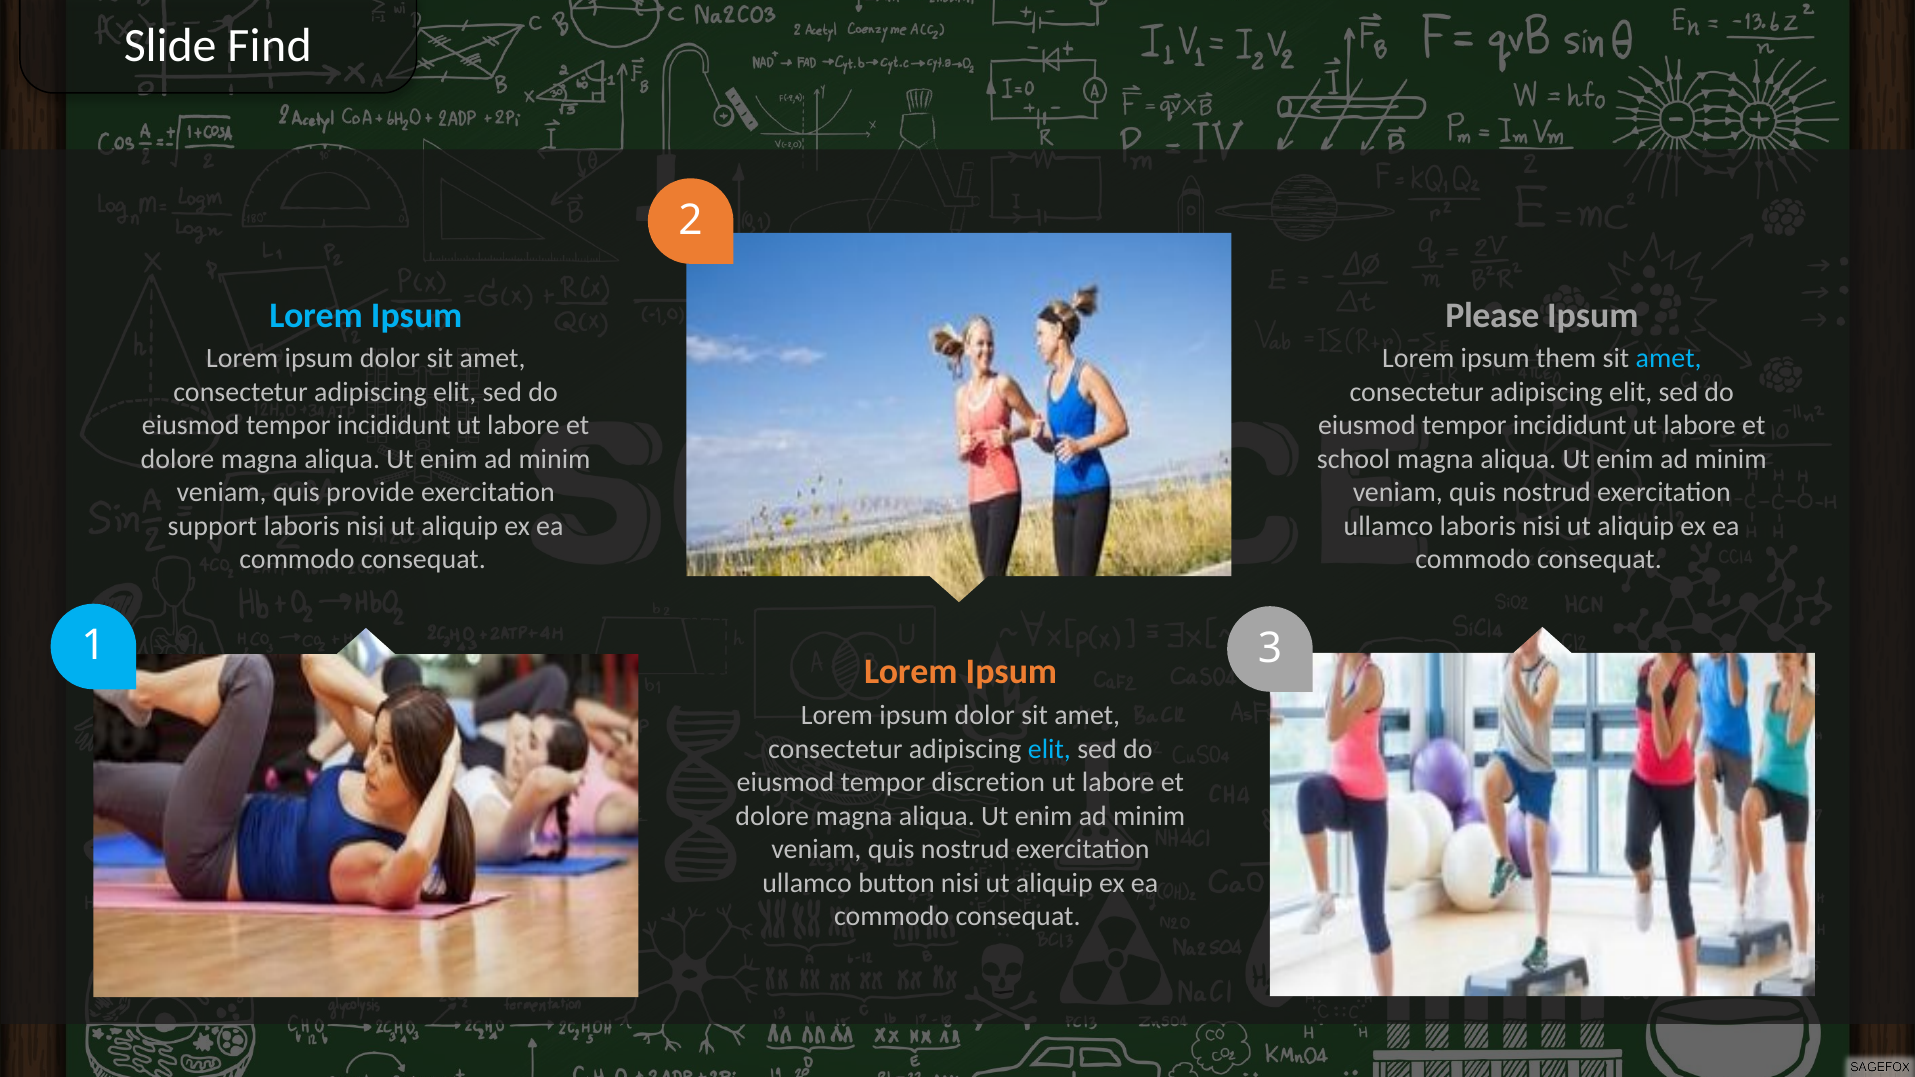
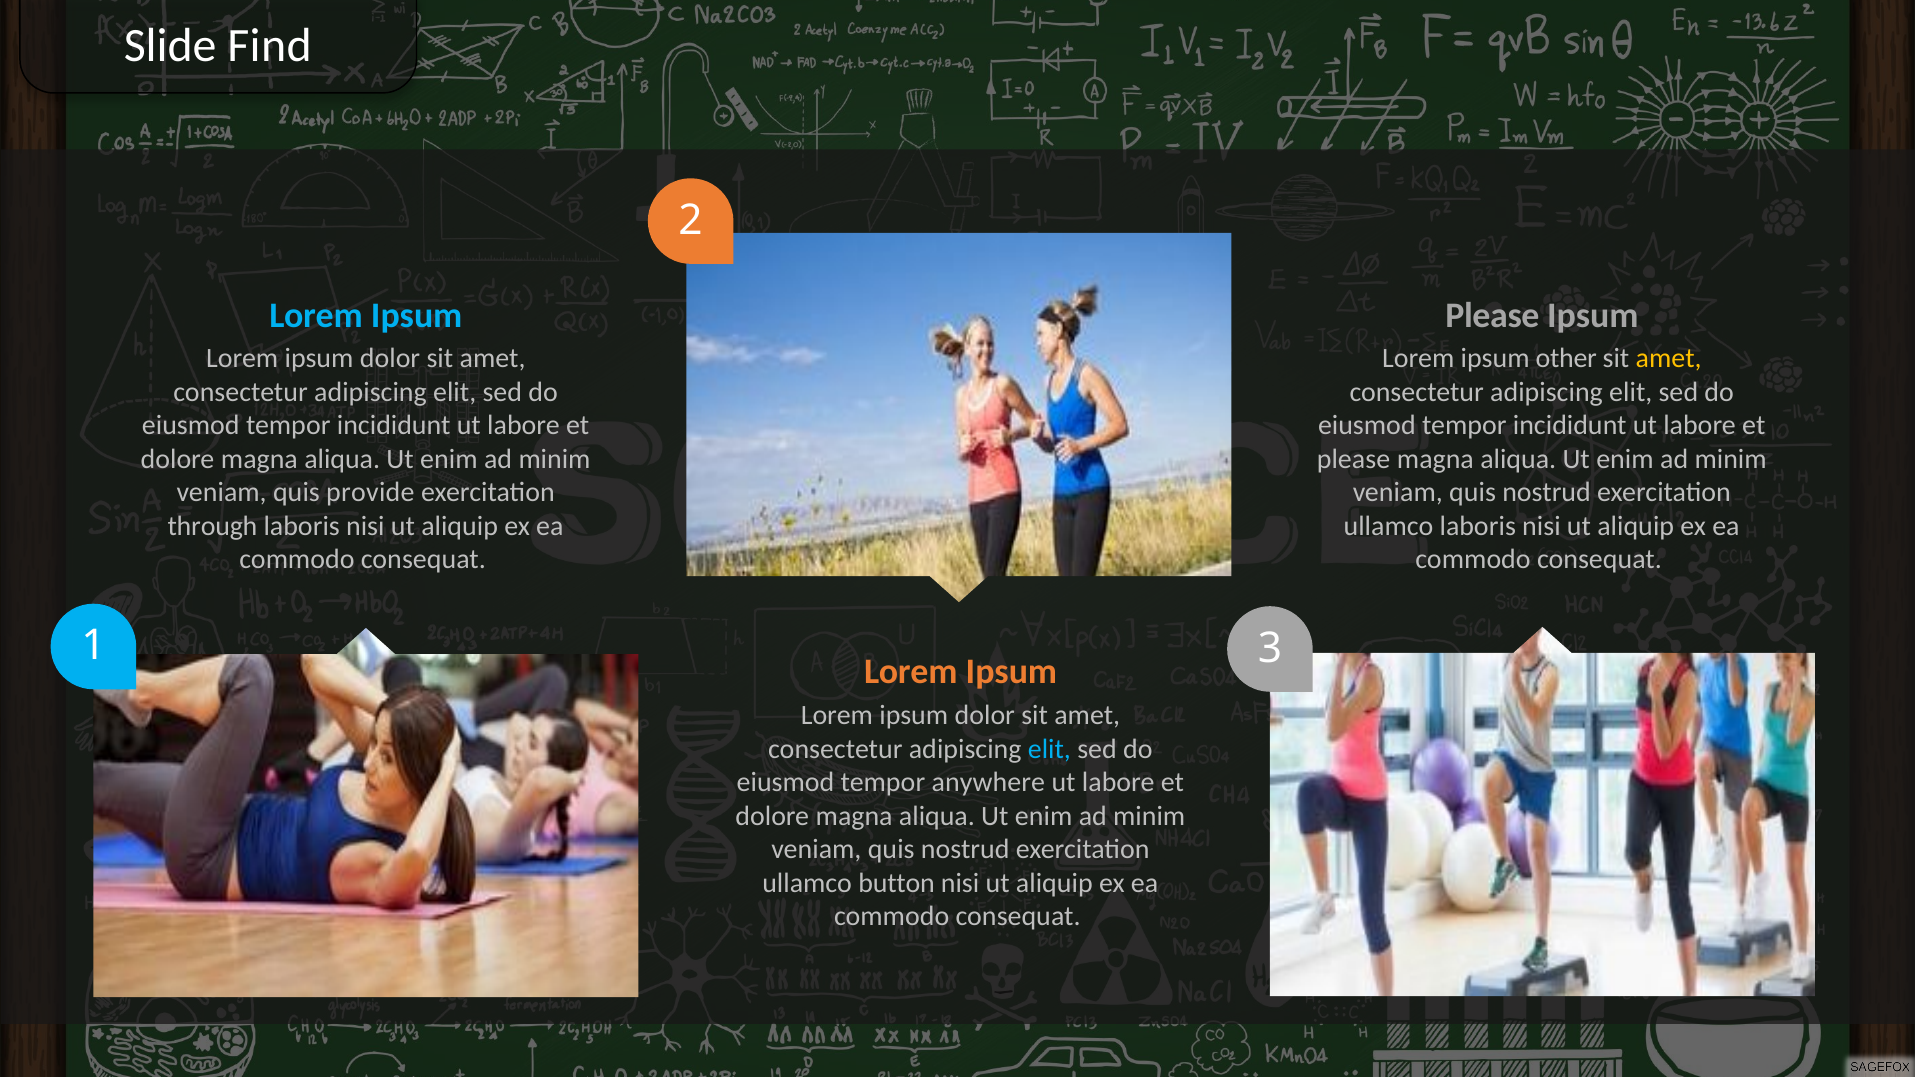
them: them -> other
amet at (1669, 359) colour: light blue -> yellow
school at (1354, 459): school -> please
support: support -> through
discretion: discretion -> anywhere
